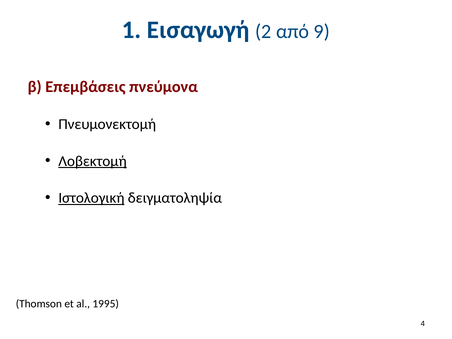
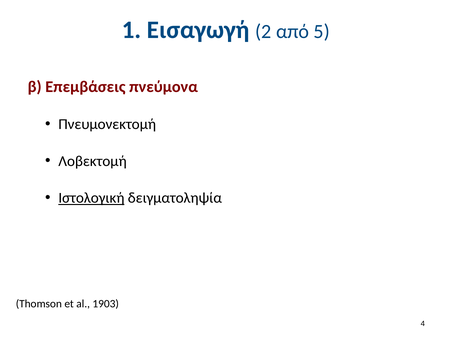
9: 9 -> 5
Λοβεκτομή underline: present -> none
1995: 1995 -> 1903
